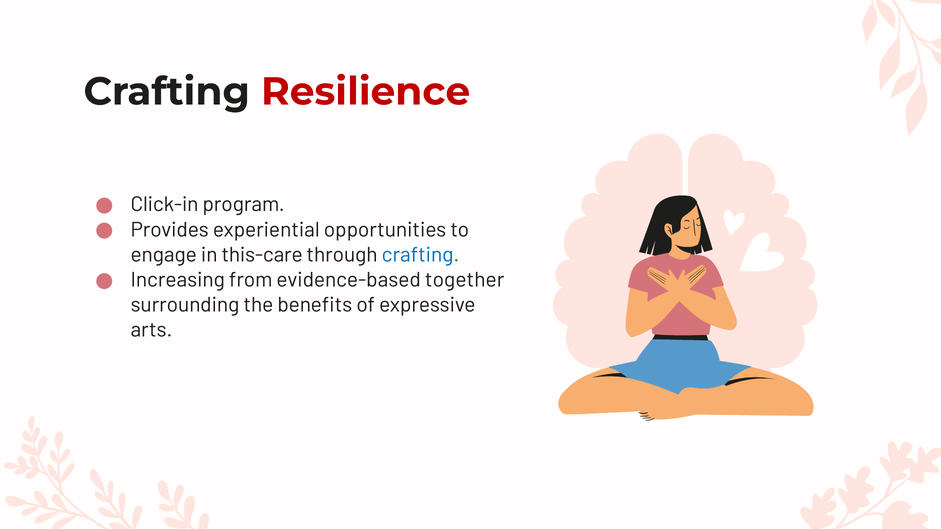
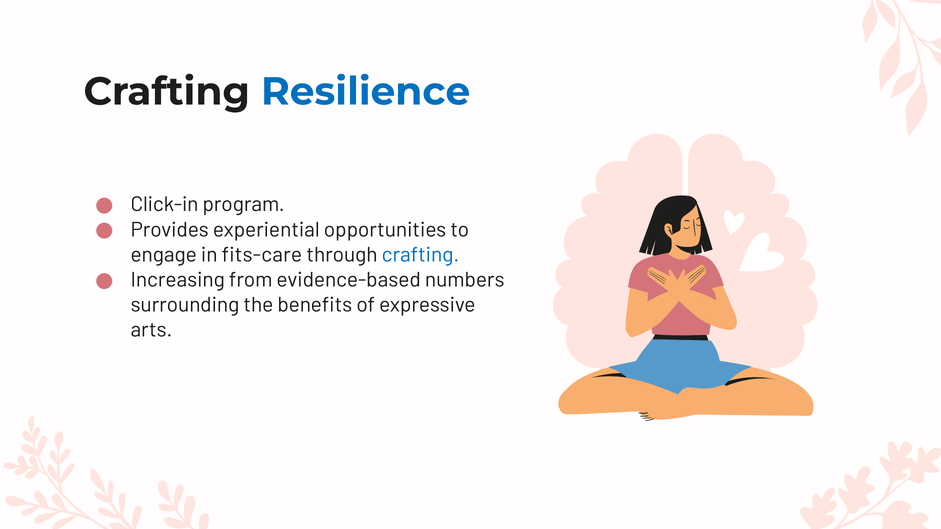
Resilience colour: red -> blue
this-care: this-care -> fits-care
together: together -> numbers
